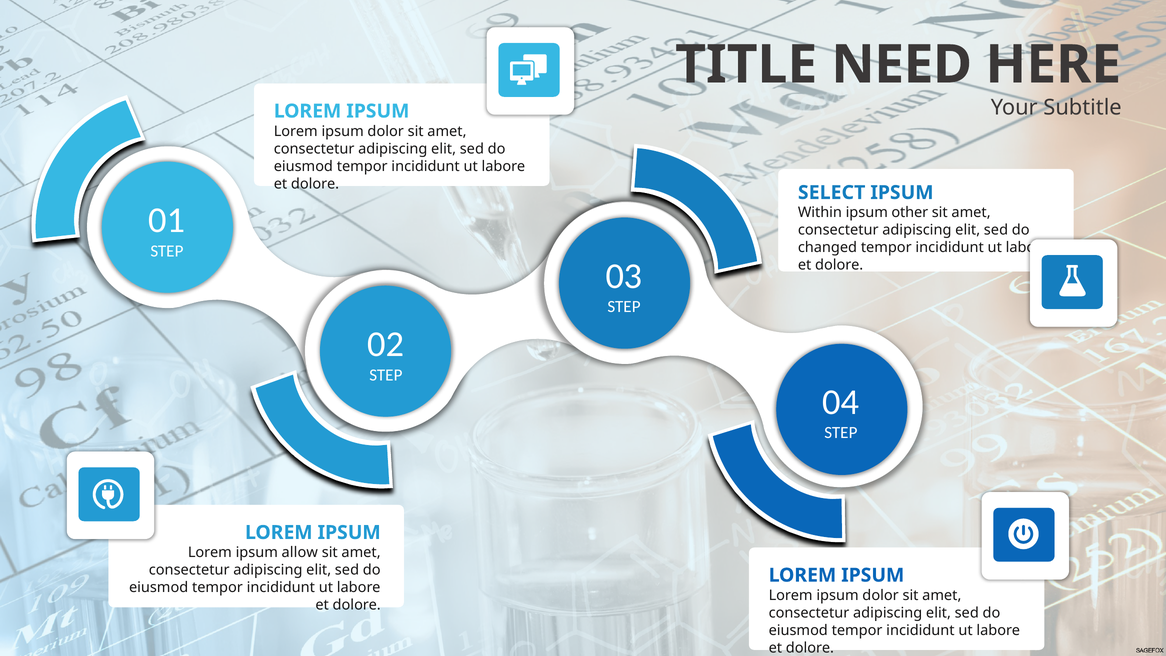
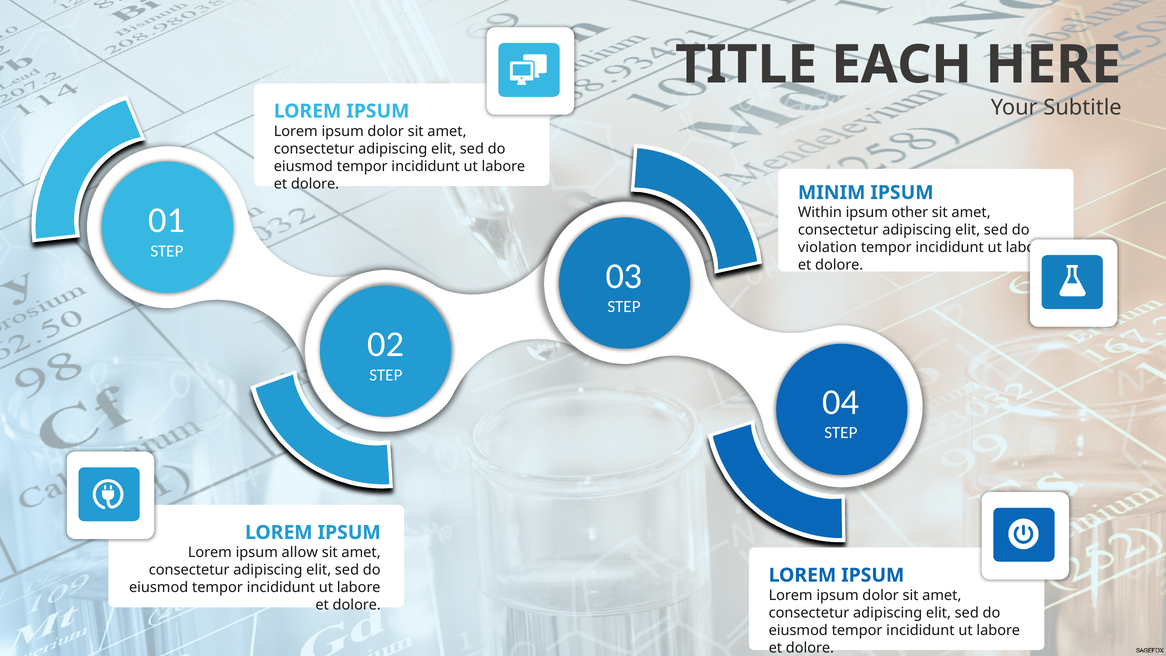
NEED: NEED -> EACH
SELECT: SELECT -> MINIM
changed: changed -> violation
